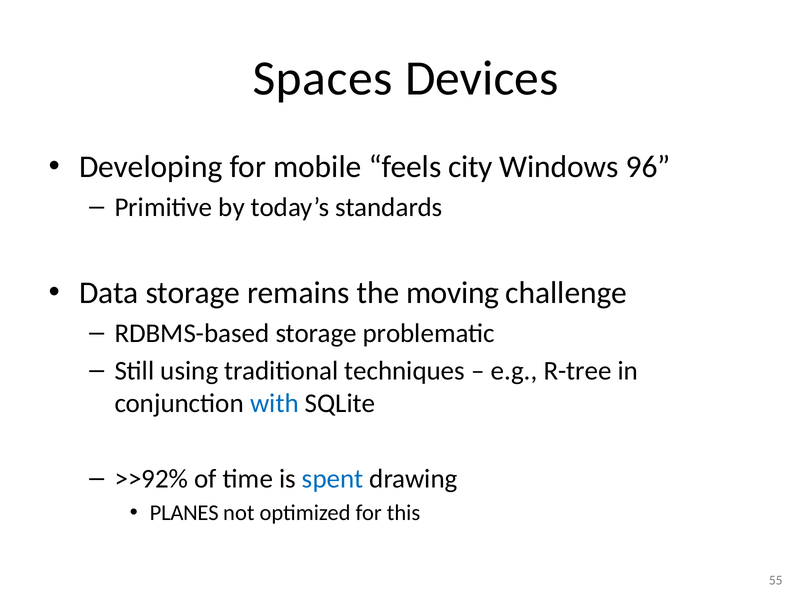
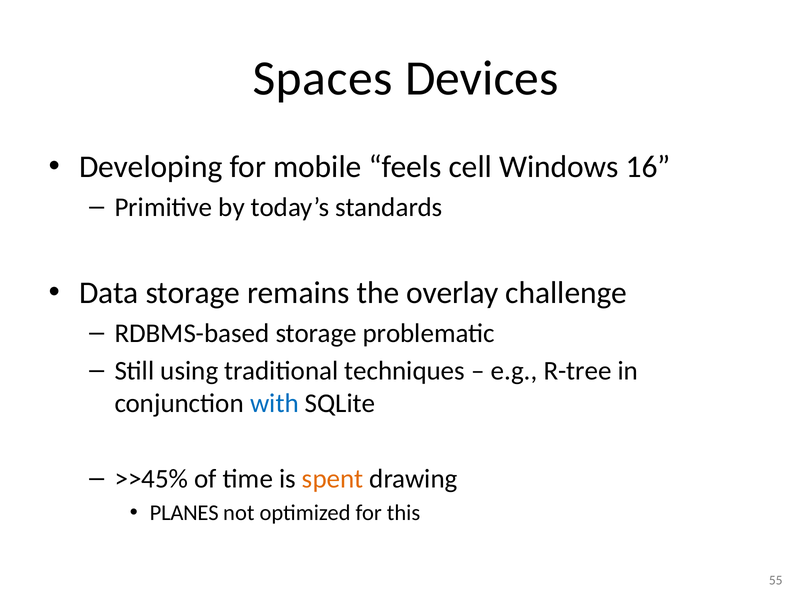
city: city -> cell
96: 96 -> 16
moving: moving -> overlay
>>92%: >>92% -> >>45%
spent colour: blue -> orange
